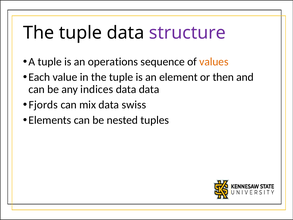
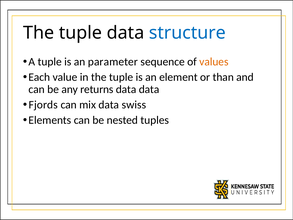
structure colour: purple -> blue
operations: operations -> parameter
then: then -> than
indices: indices -> returns
